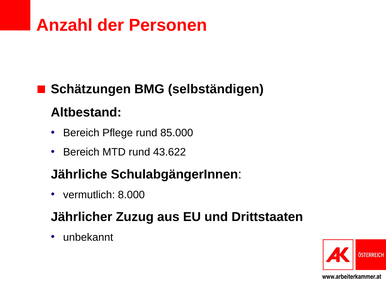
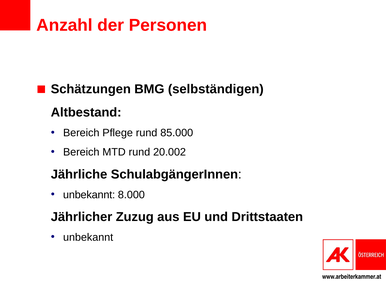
43.622: 43.622 -> 20.002
vermutlich at (89, 194): vermutlich -> unbekannt
